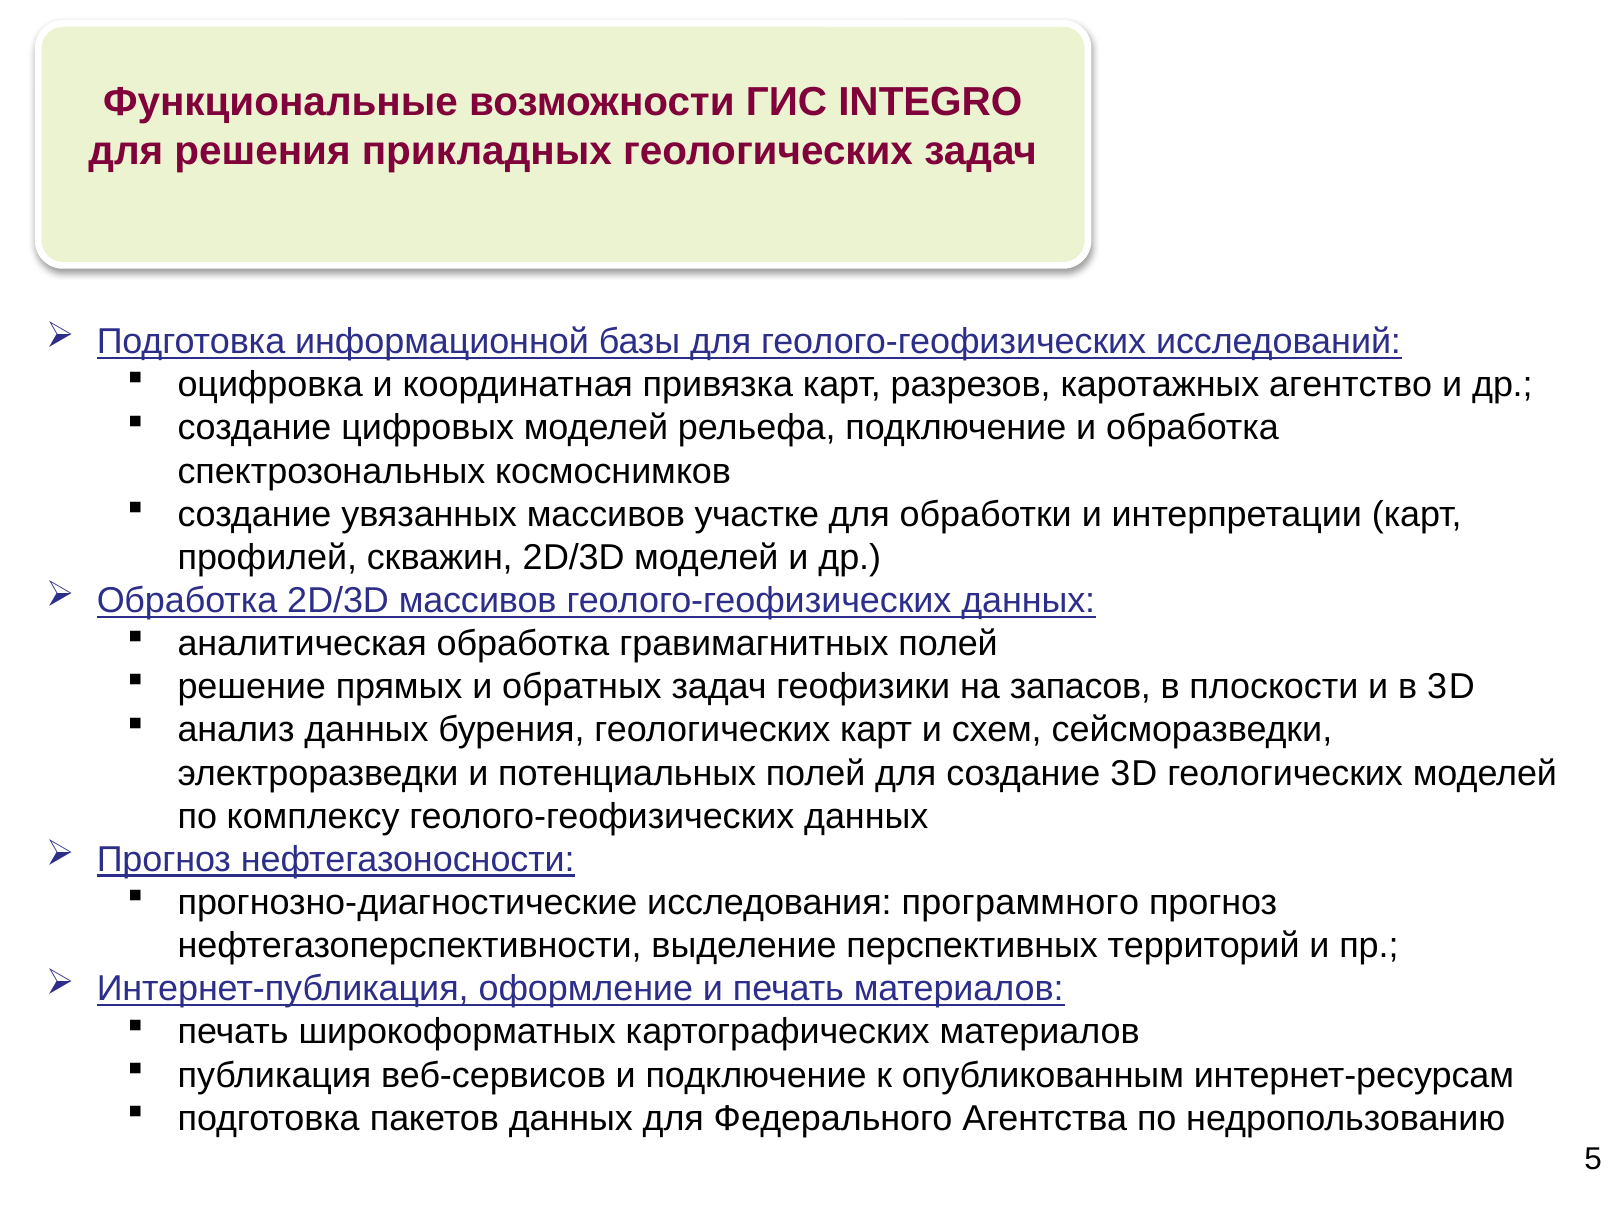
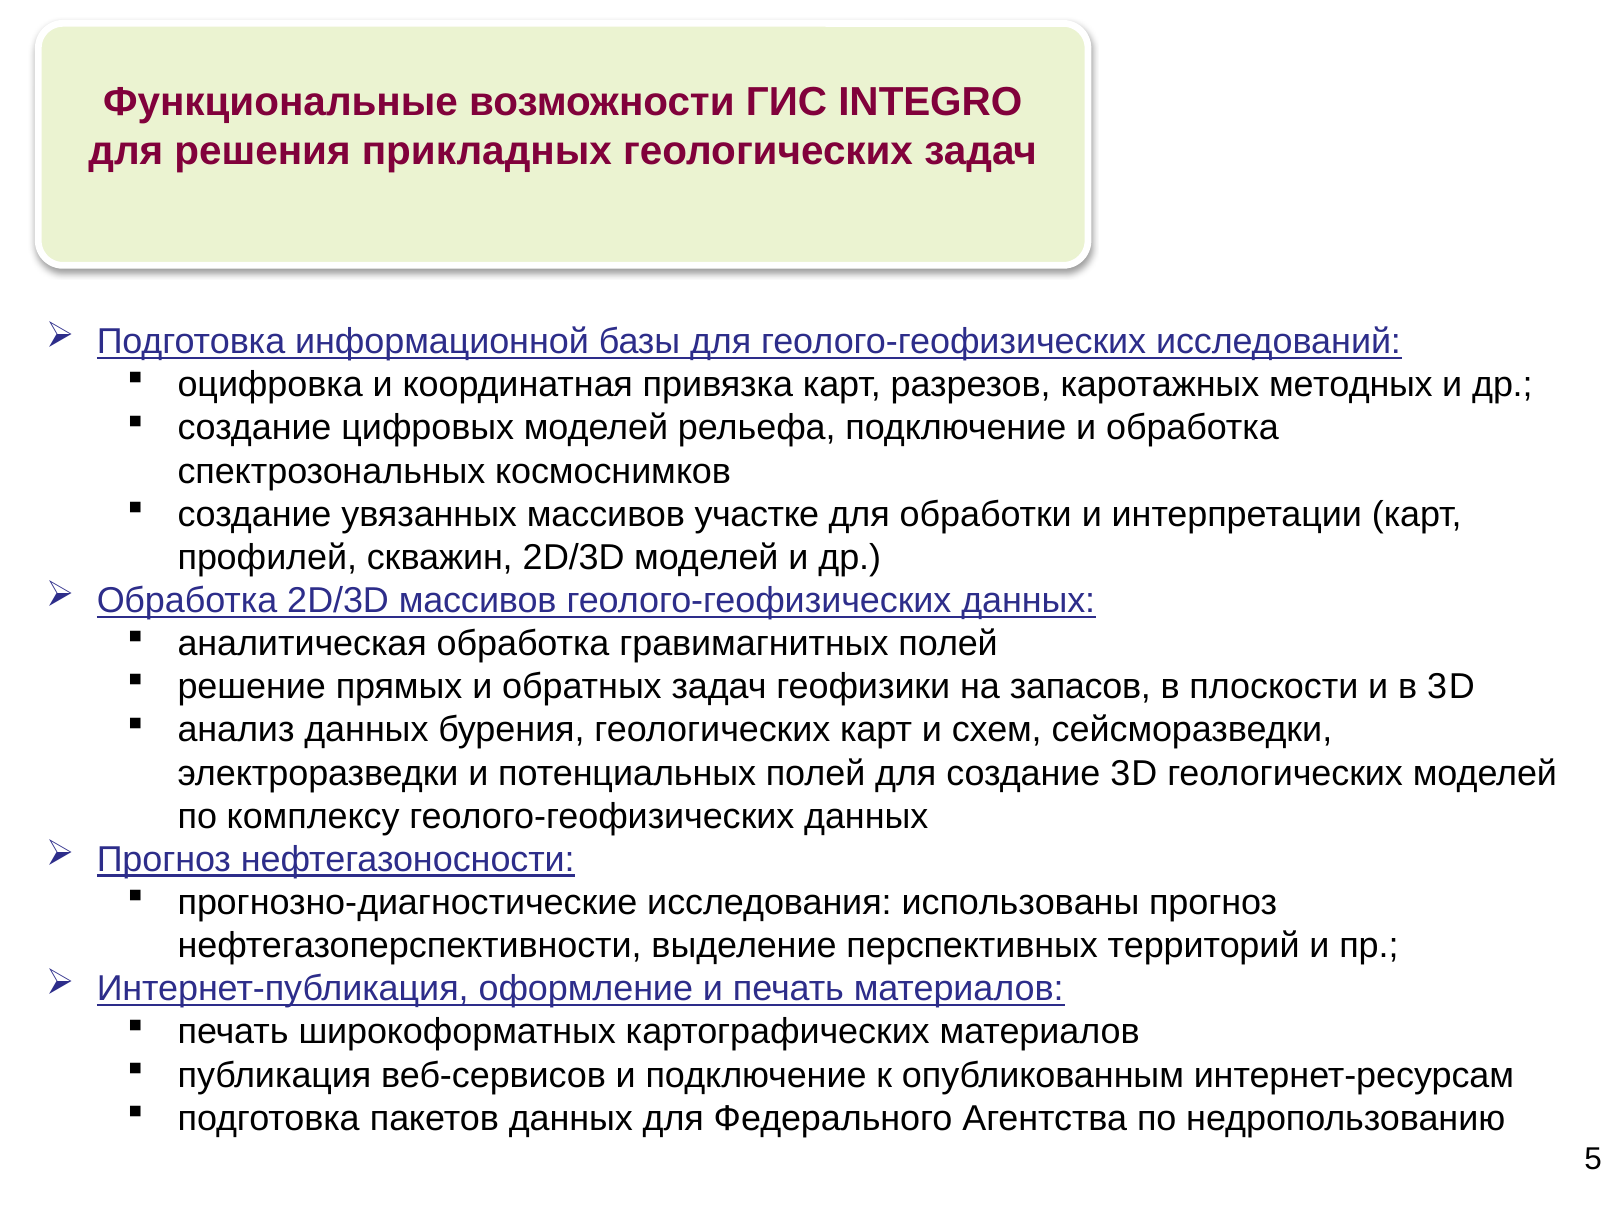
агентство: агентство -> методных
программного: программного -> использованы
